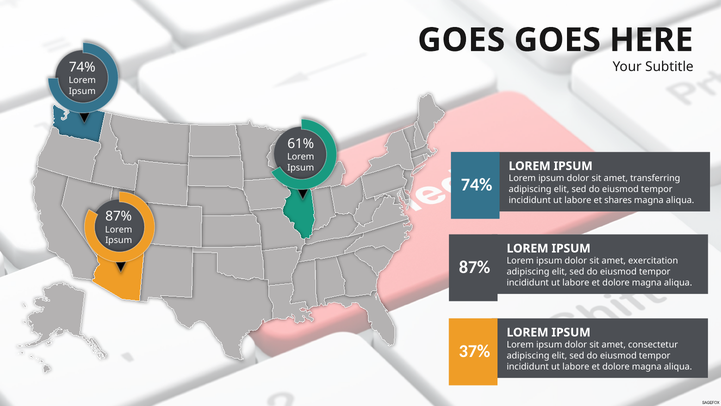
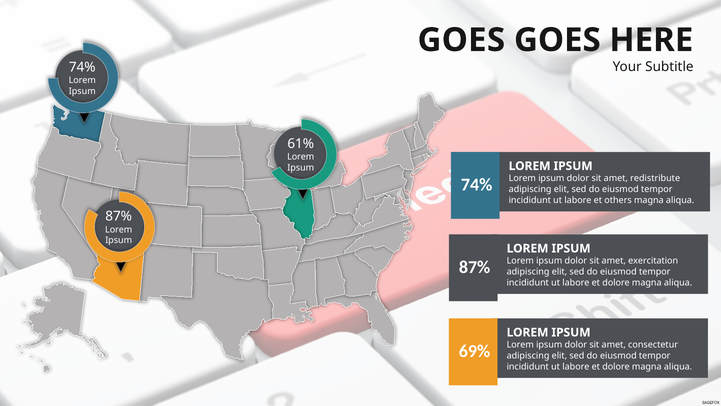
transferring: transferring -> redistribute
shares: shares -> others
37%: 37% -> 69%
